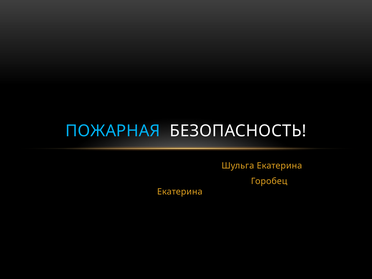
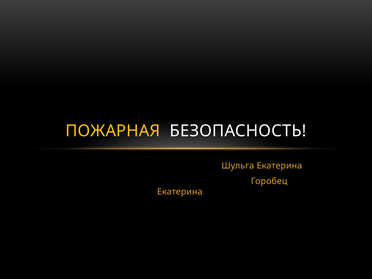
ПОЖАРНАЯ colour: light blue -> yellow
